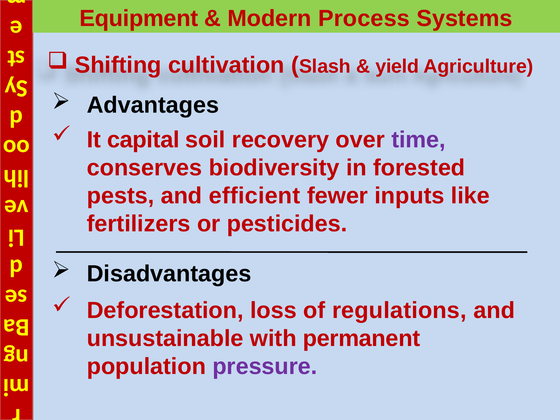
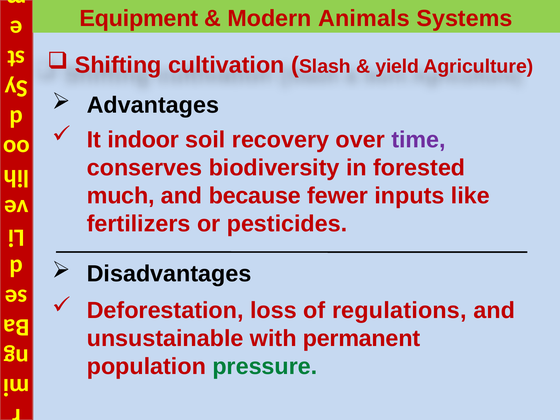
Process: Process -> Animals
capital: capital -> indoor
pests: pests -> much
efficient: efficient -> because
pressure colour: purple -> green
